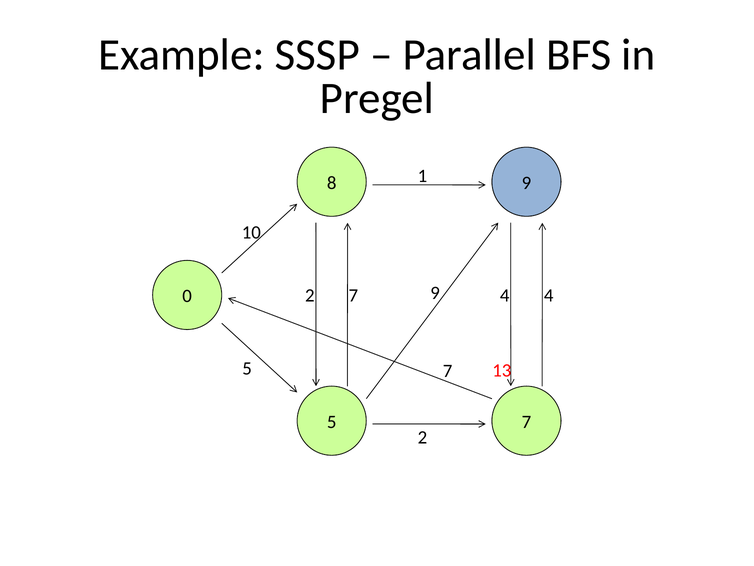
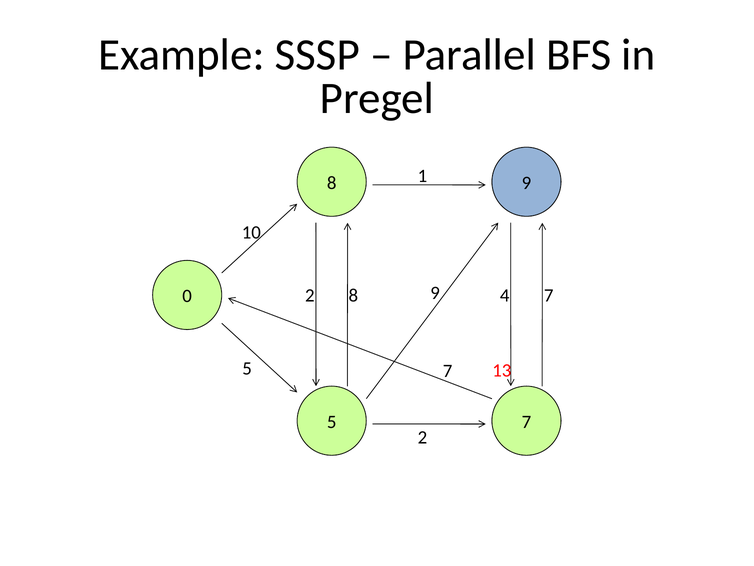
2 7: 7 -> 8
4 4: 4 -> 7
